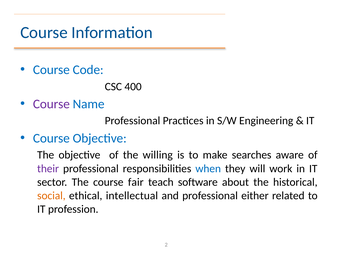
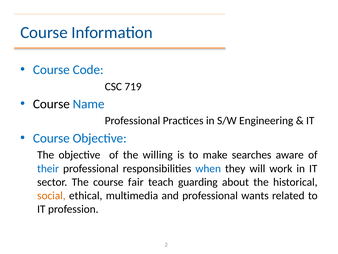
400: 400 -> 719
Course at (51, 104) colour: purple -> black
their colour: purple -> blue
software: software -> guarding
intellectual: intellectual -> multimedia
either: either -> wants
